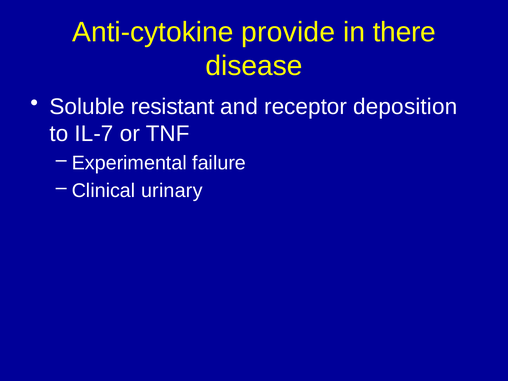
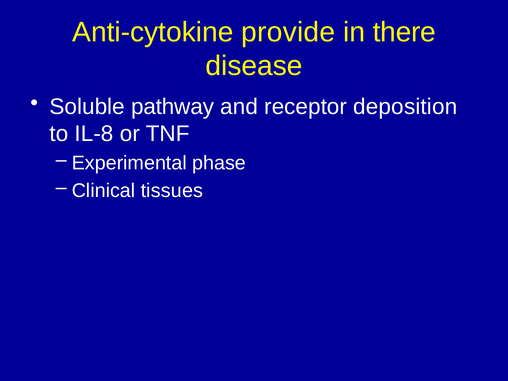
resistant: resistant -> pathway
IL-7: IL-7 -> IL-8
failure: failure -> phase
urinary: urinary -> tissues
